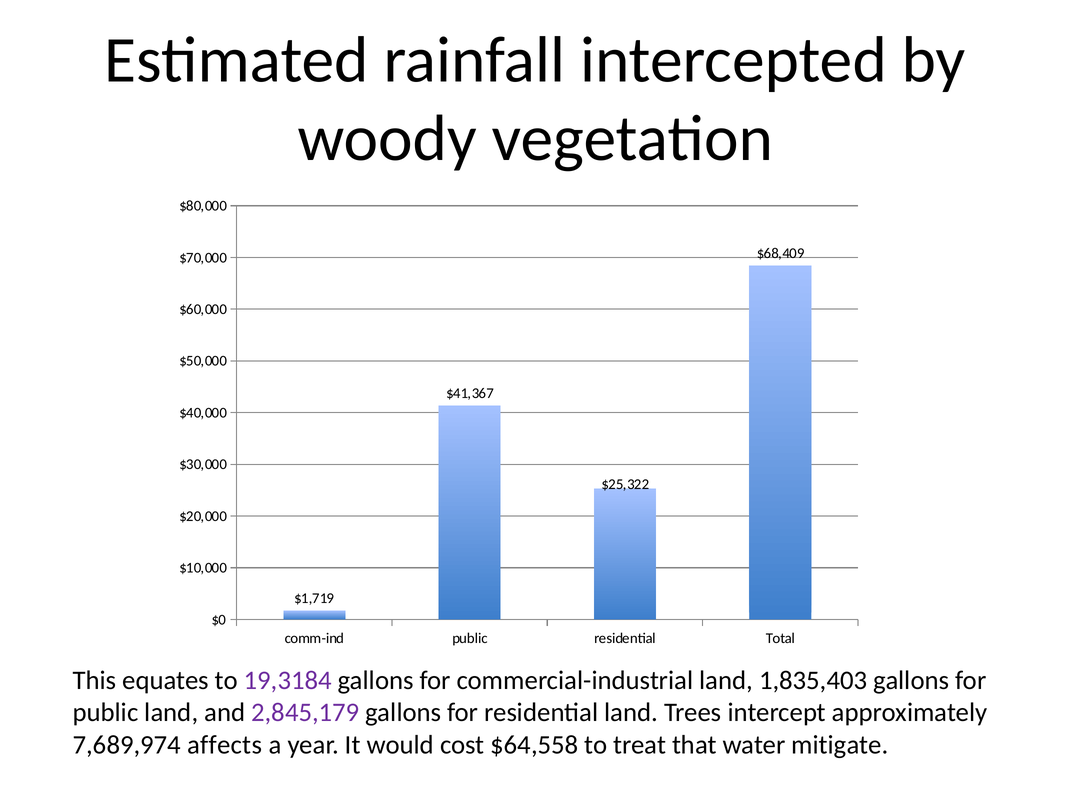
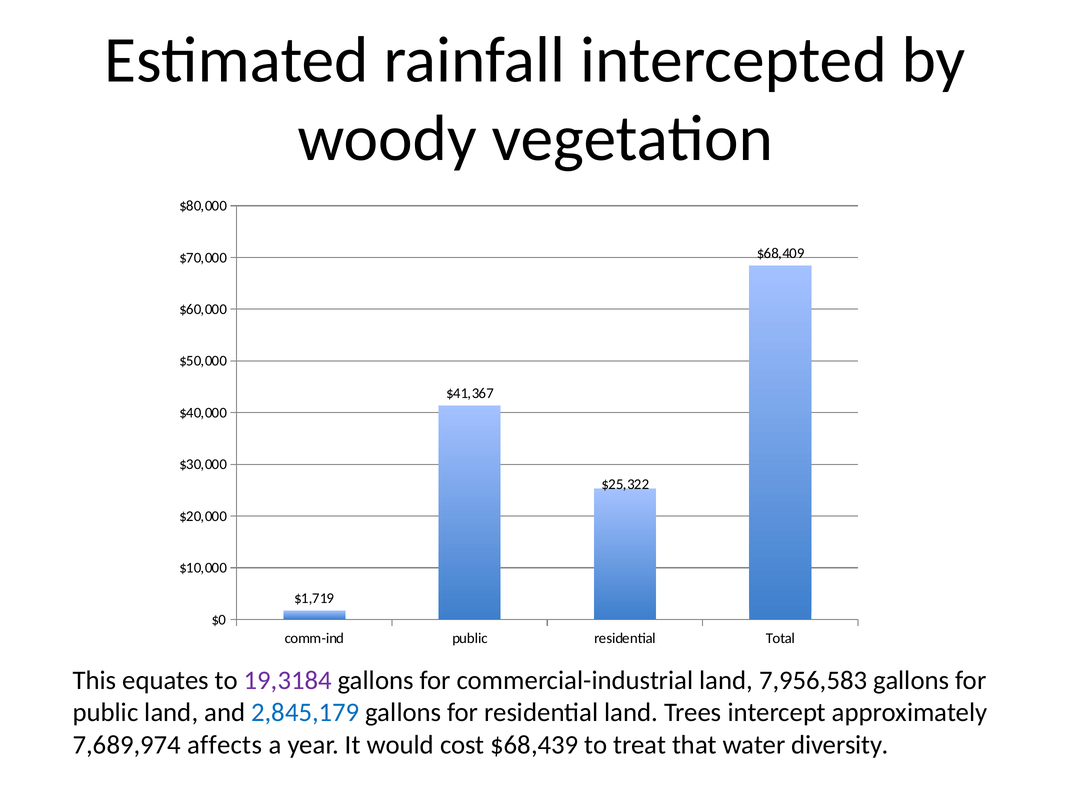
1,835,403: 1,835,403 -> 7,956,583
2,845,179 colour: purple -> blue
$64,558: $64,558 -> $68,439
mitigate: mitigate -> diversity
